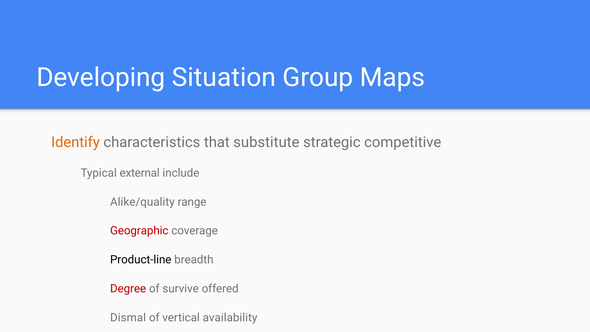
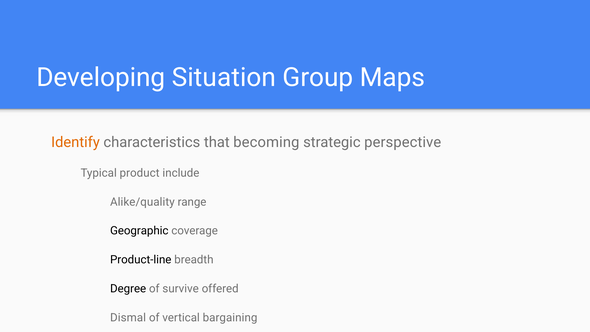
substitute: substitute -> becoming
competitive: competitive -> perspective
external: external -> product
Geographic colour: red -> black
Degree at (128, 289) colour: red -> black
availability: availability -> bargaining
